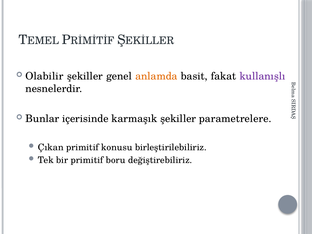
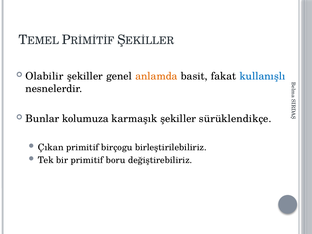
kullanışlı colour: purple -> blue
içerisinde: içerisinde -> kolumuza
parametrelere: parametrelere -> sürüklendikçe
konusu: konusu -> birçogu
